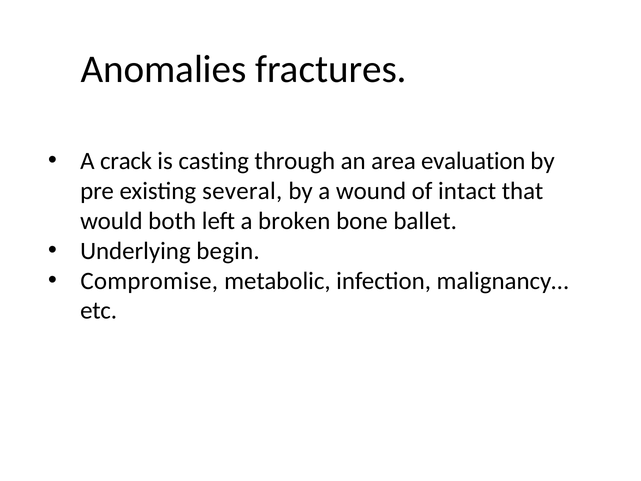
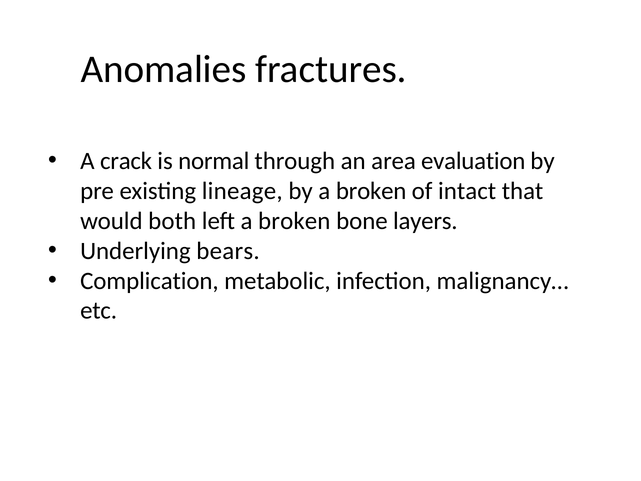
casting: casting -> normal
several: several -> lineage
by a wound: wound -> broken
ballet: ballet -> layers
begin: begin -> bears
Compromise: Compromise -> Complication
